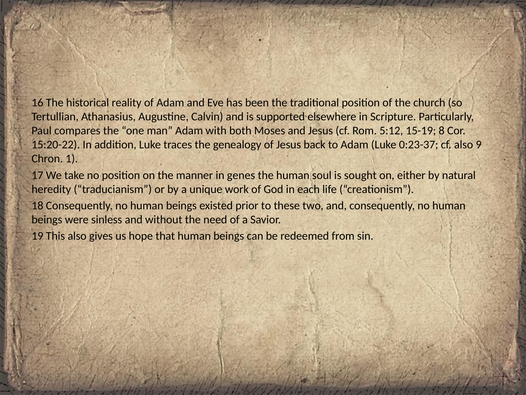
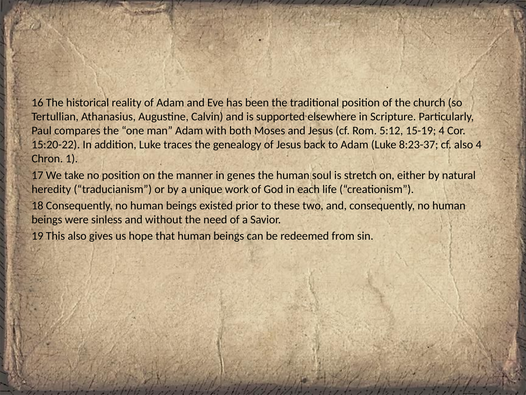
15-19 8: 8 -> 4
0:23-37: 0:23-37 -> 8:23-37
also 9: 9 -> 4
sought: sought -> stretch
